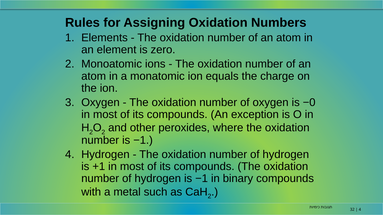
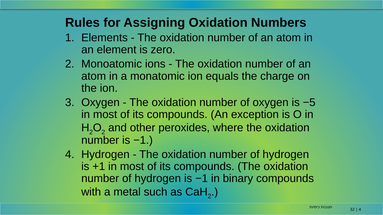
−0: −0 -> −5
